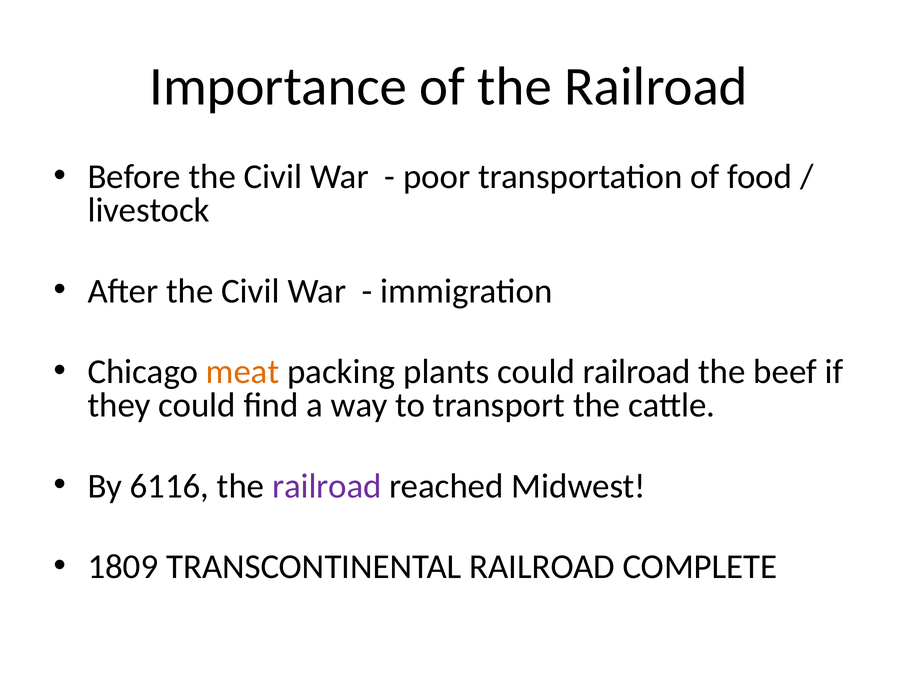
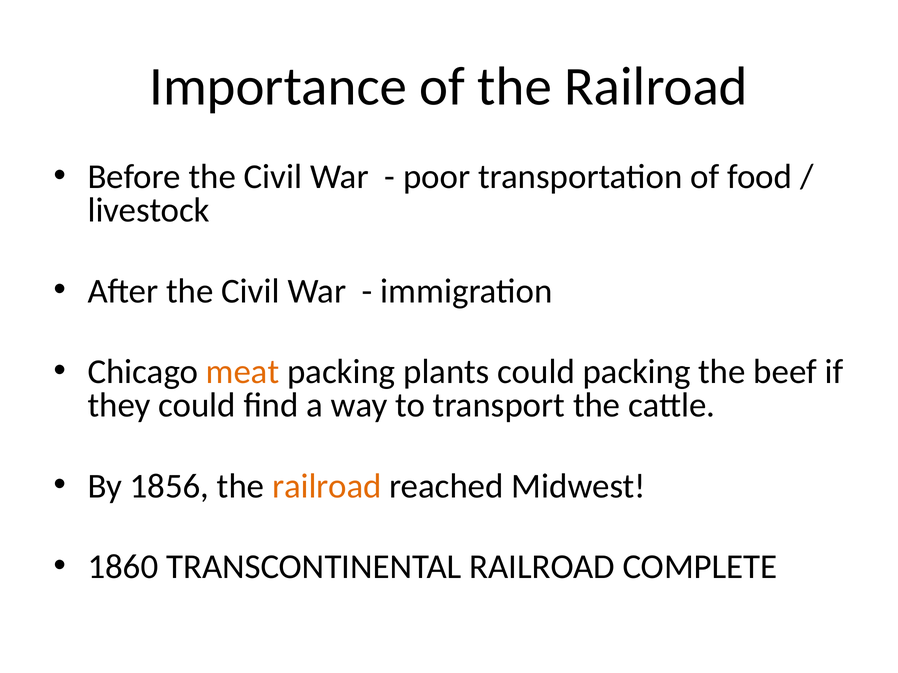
could railroad: railroad -> packing
6116: 6116 -> 1856
railroad at (327, 486) colour: purple -> orange
1809: 1809 -> 1860
